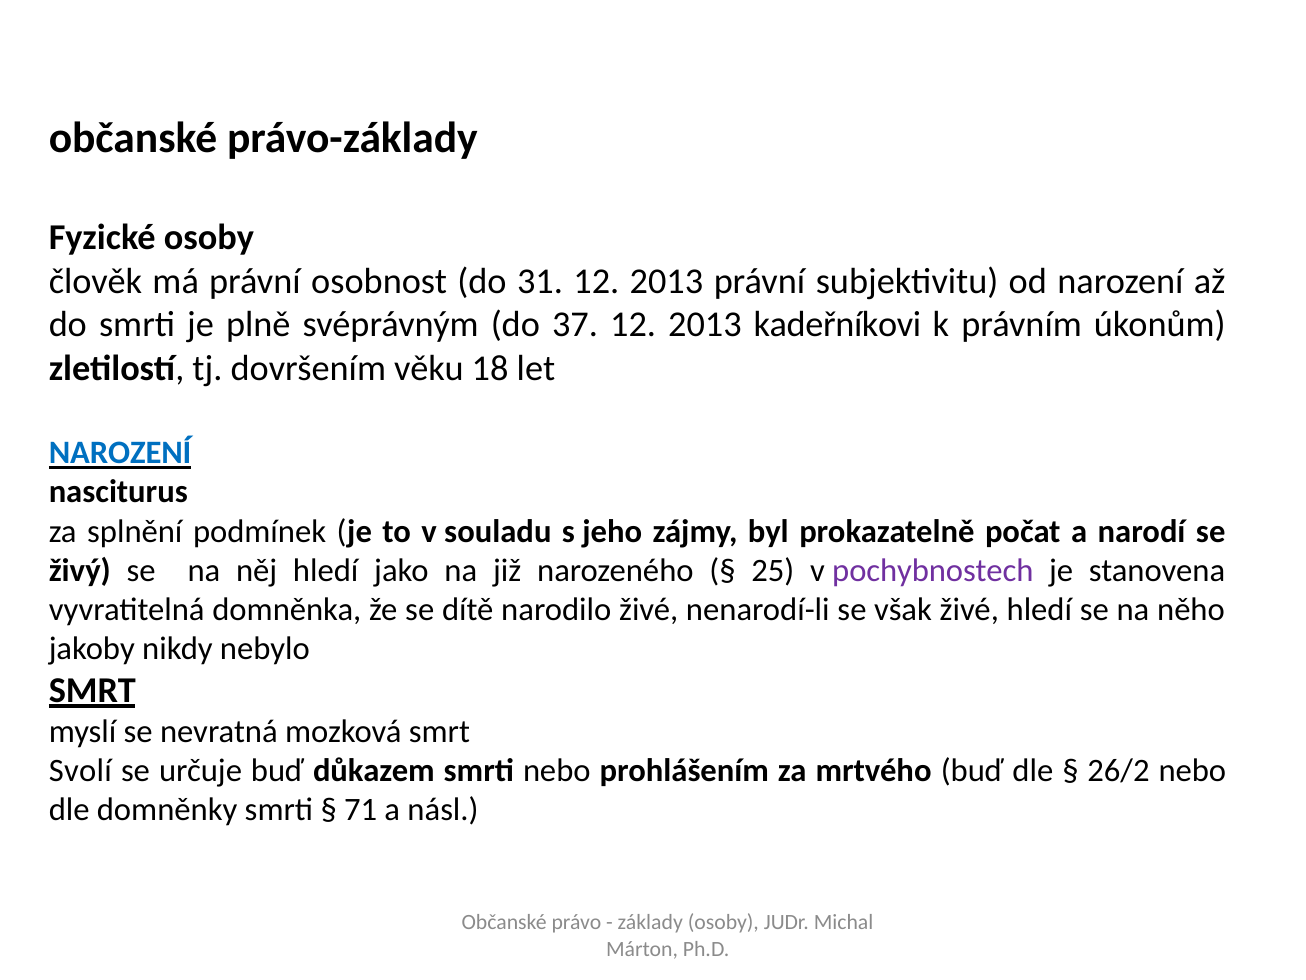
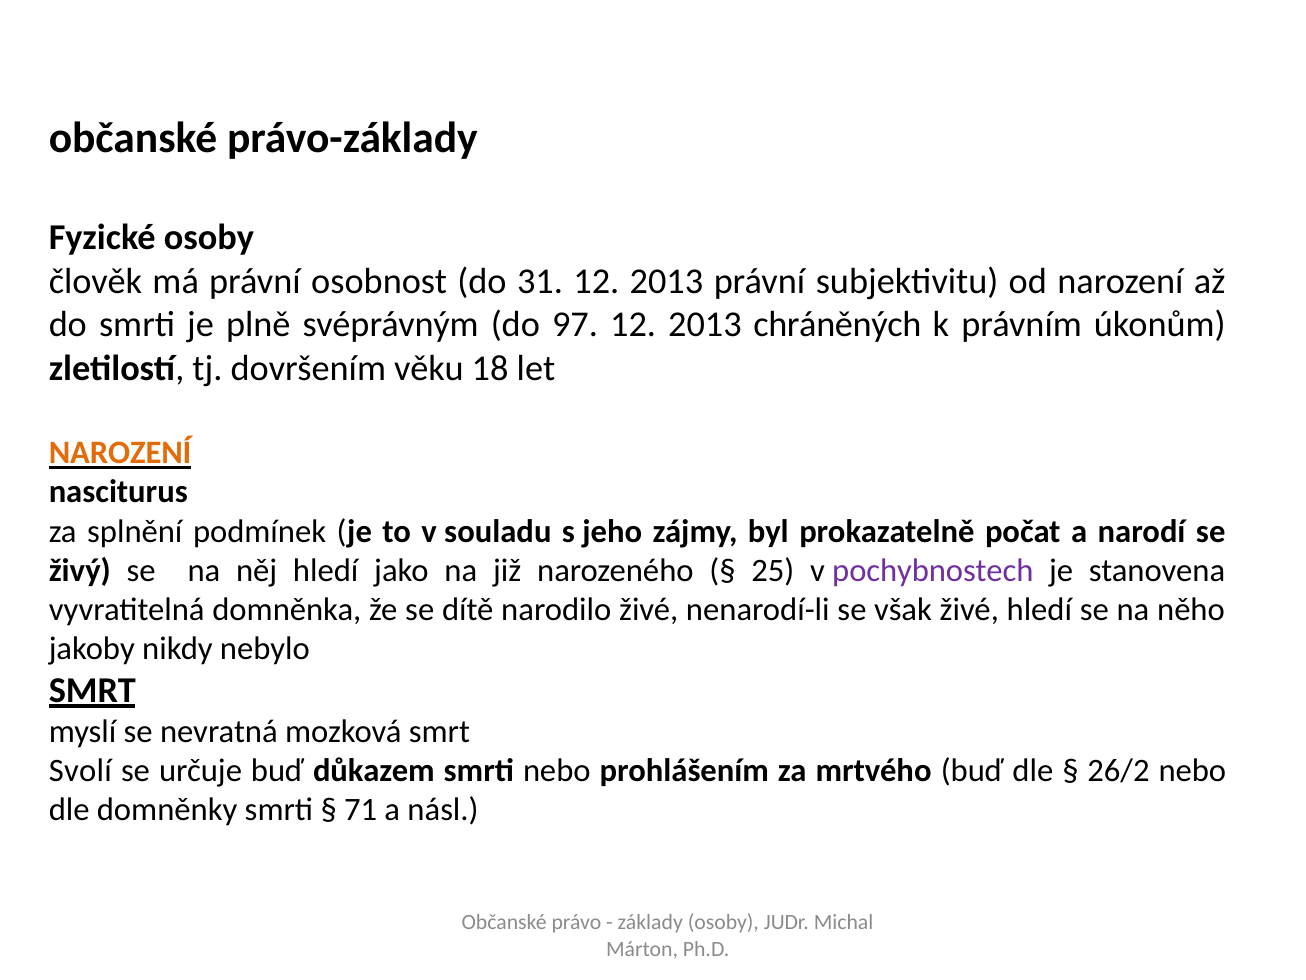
37: 37 -> 97
kadeřníkovi: kadeřníkovi -> chráněných
NAROZENÍ at (120, 453) colour: blue -> orange
